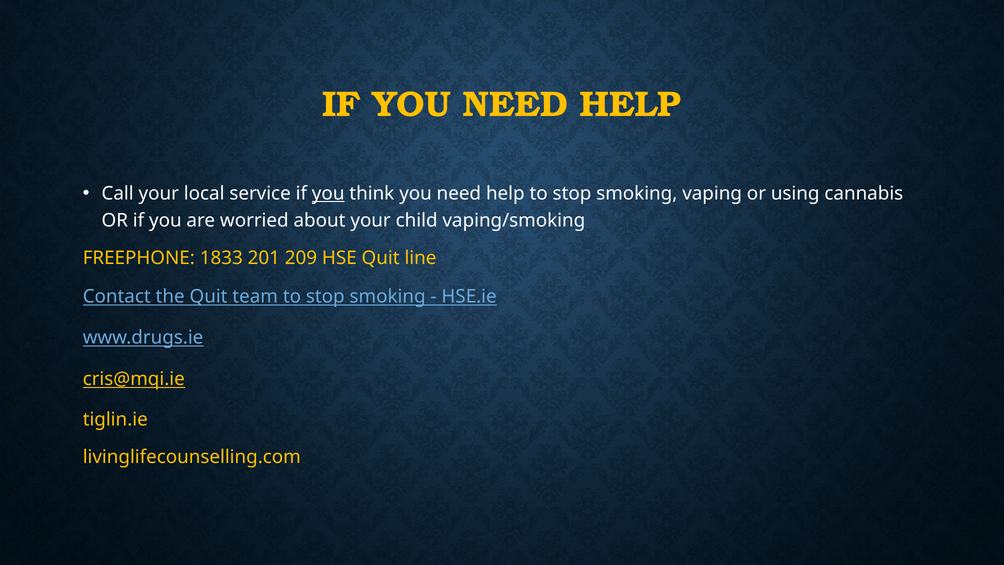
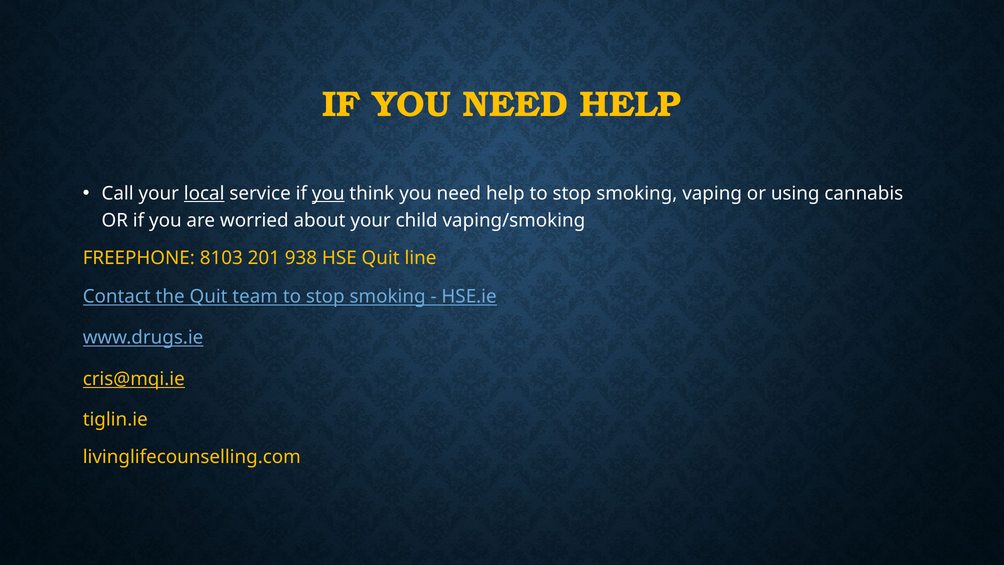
local underline: none -> present
1833: 1833 -> 8103
209: 209 -> 938
